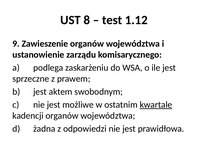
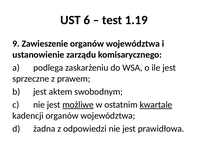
8: 8 -> 6
1.12: 1.12 -> 1.19
możliwe underline: none -> present
